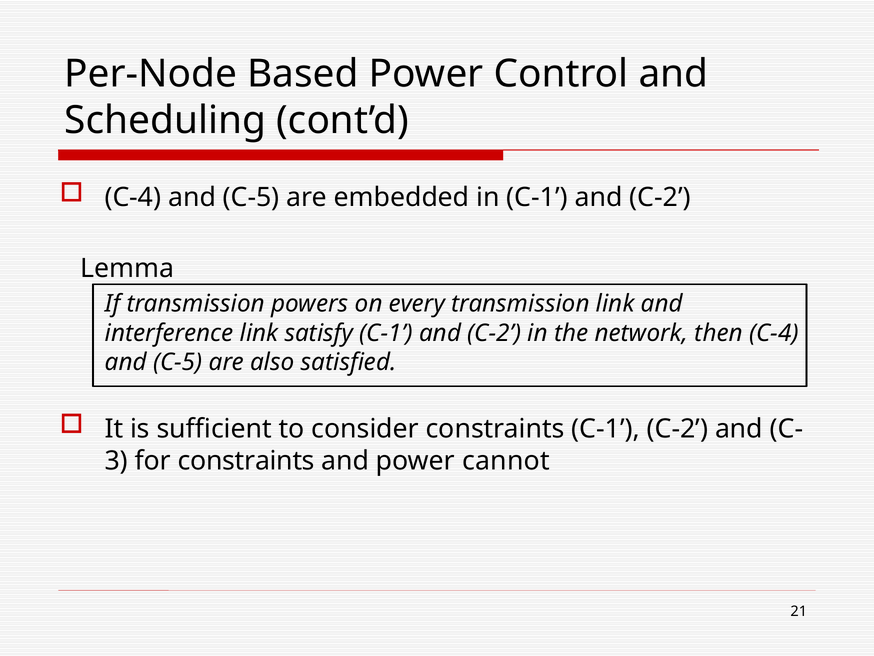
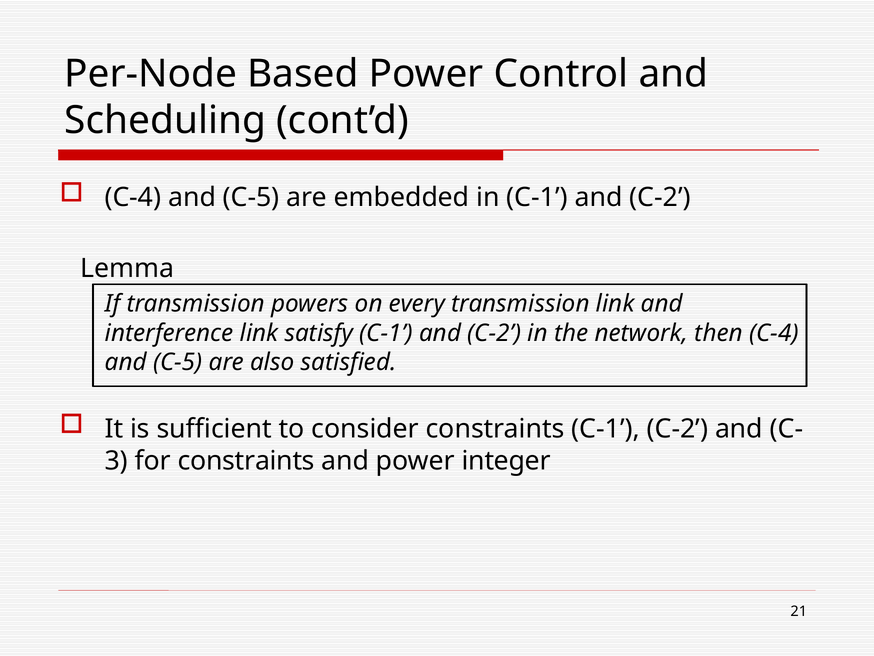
cannot: cannot -> integer
